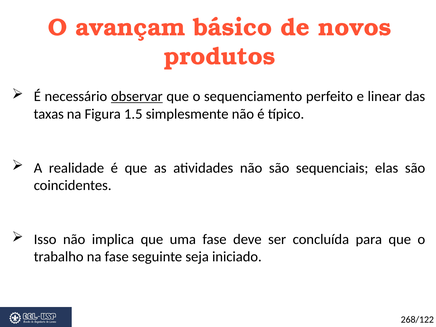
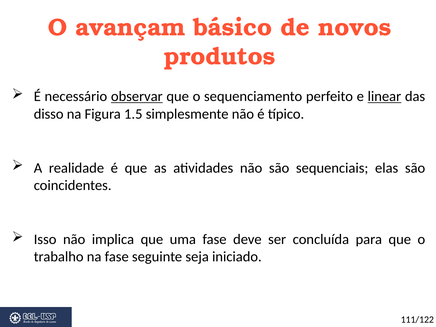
linear underline: none -> present
taxas: taxas -> disso
268/122: 268/122 -> 111/122
